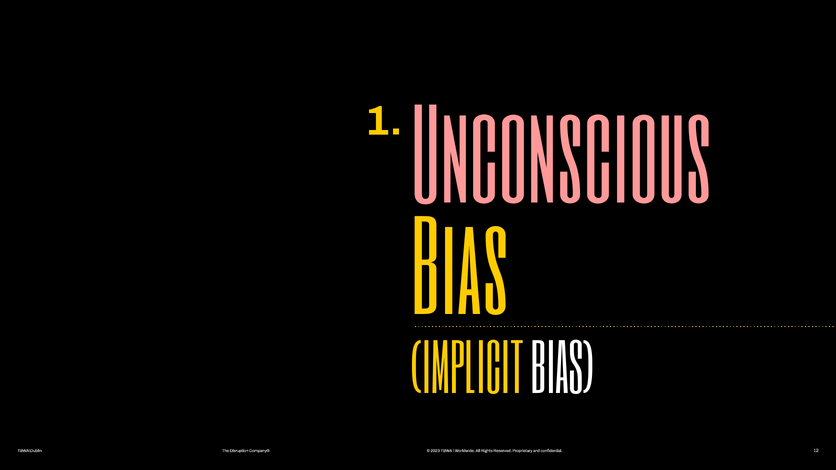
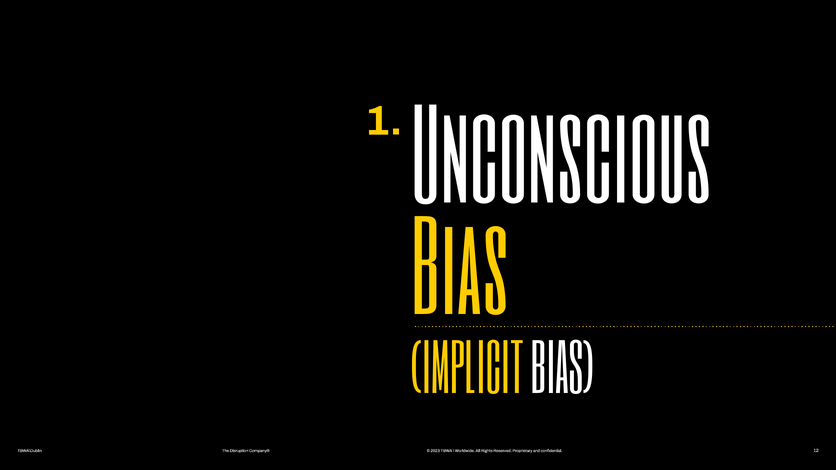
Unconscious colour: pink -> white
